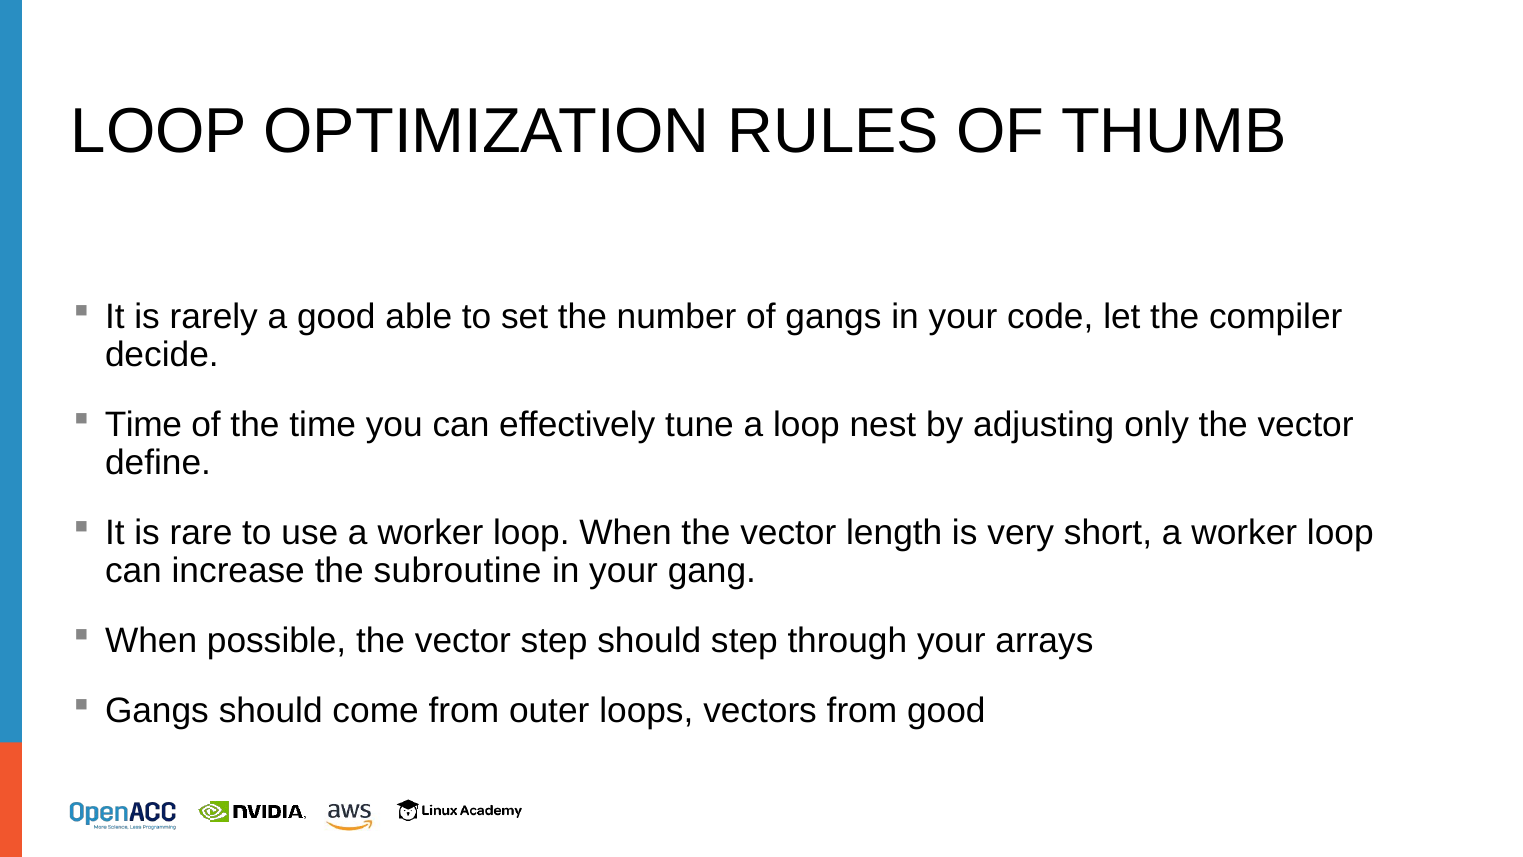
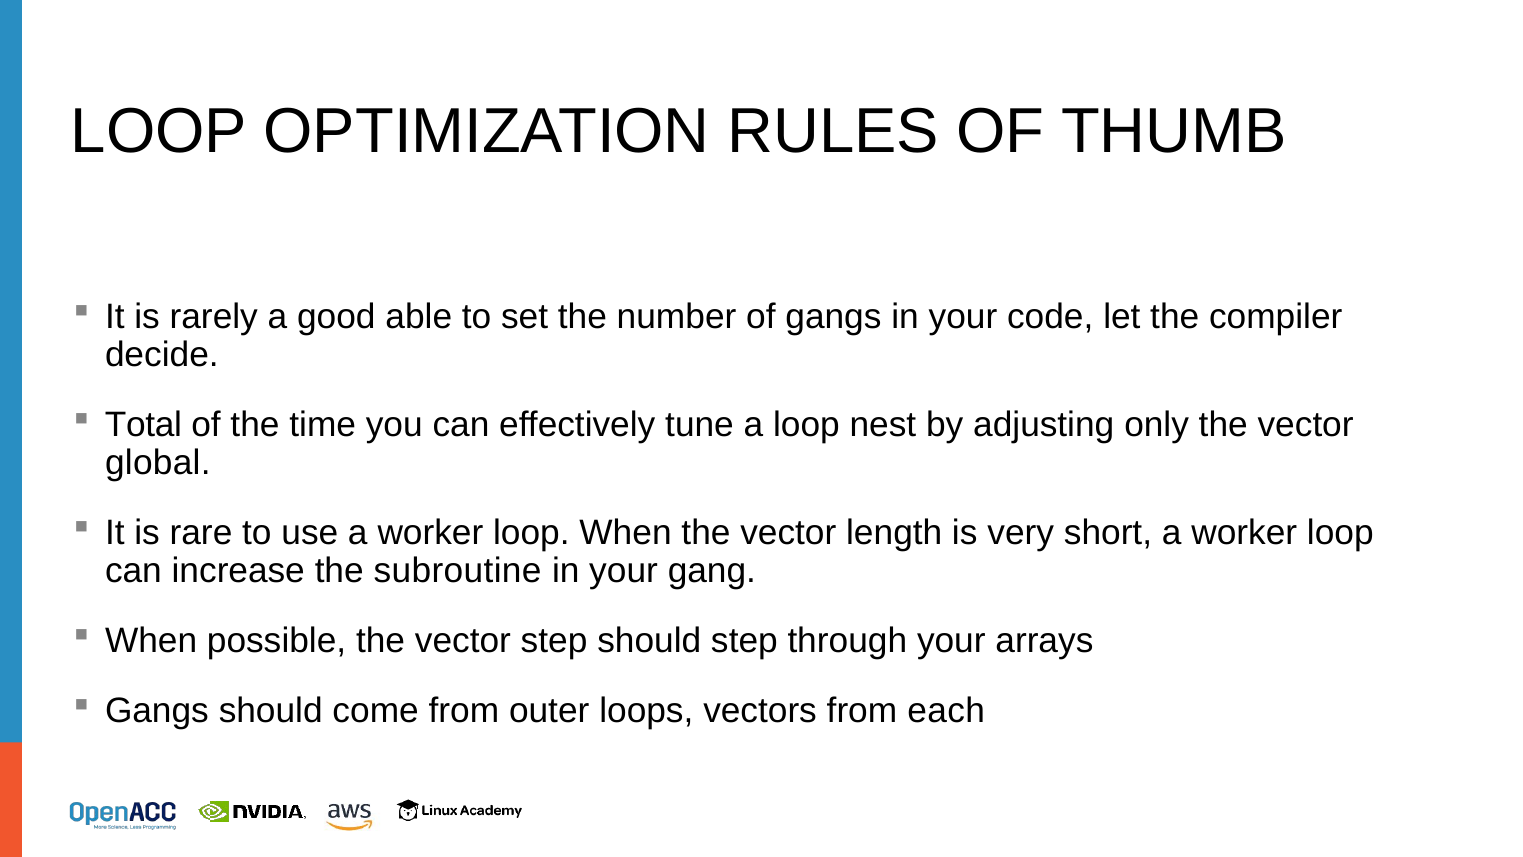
Time at (143, 425): Time -> Total
define: define -> global
from good: good -> each
